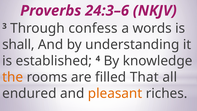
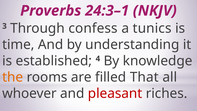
24:3–6: 24:3–6 -> 24:3–1
words: words -> tunics
shall: shall -> time
endured: endured -> whoever
pleasant colour: orange -> red
